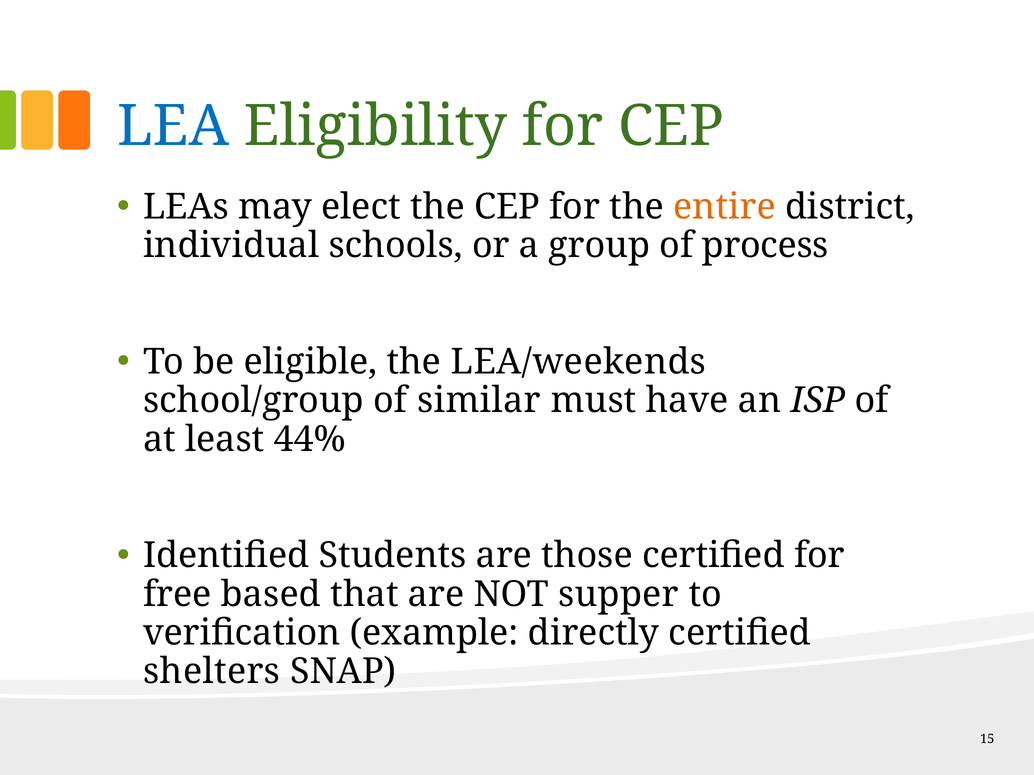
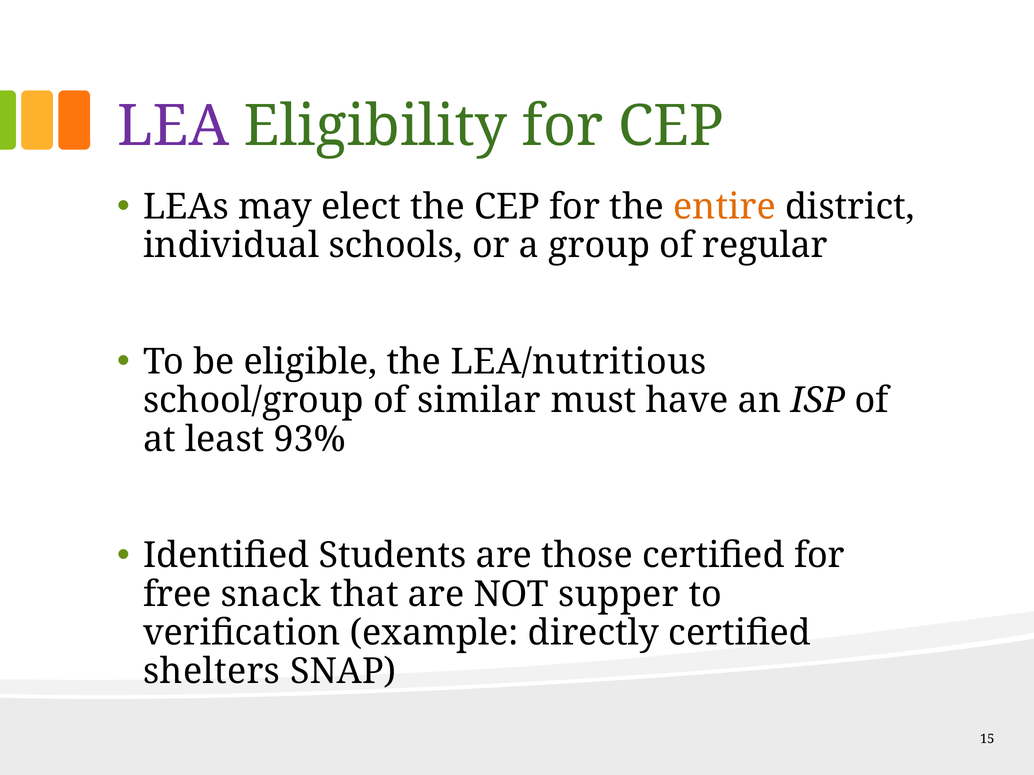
LEA colour: blue -> purple
process: process -> regular
LEA/weekends: LEA/weekends -> LEA/nutritious
44%: 44% -> 93%
based: based -> snack
